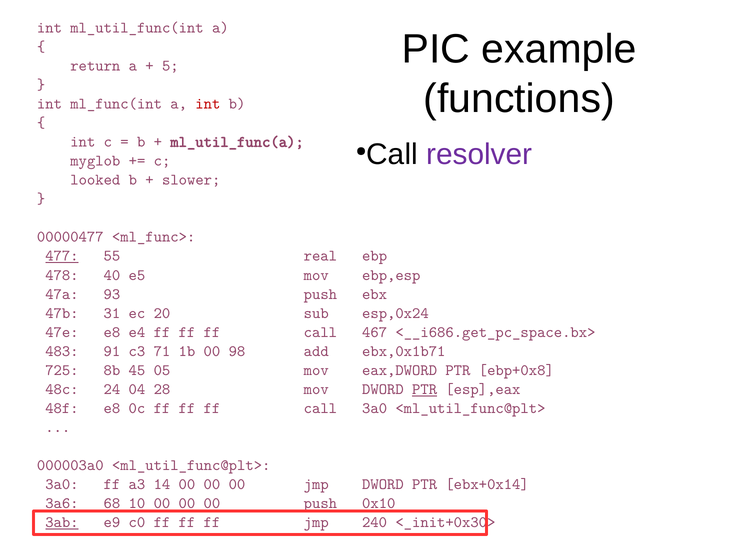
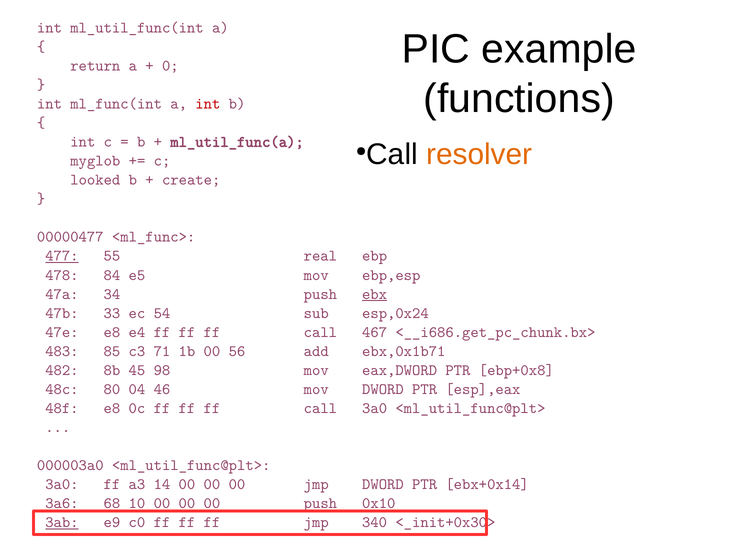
5: 5 -> 0
resolver colour: purple -> orange
slower: slower -> create
40: 40 -> 84
93: 93 -> 34
ebx underline: none -> present
31: 31 -> 33
20: 20 -> 54
<__i686.get_pc_space.bx>: <__i686.get_pc_space.bx> -> <__i686.get_pc_chunk.bx>
91: 91 -> 85
98: 98 -> 56
725: 725 -> 482
05: 05 -> 98
24: 24 -> 80
28: 28 -> 46
PTR at (425, 389) underline: present -> none
240: 240 -> 340
